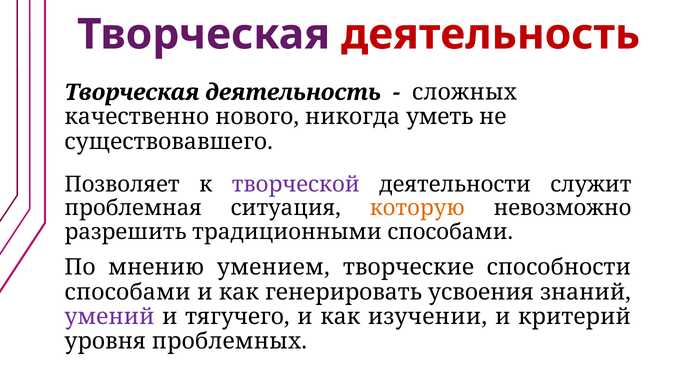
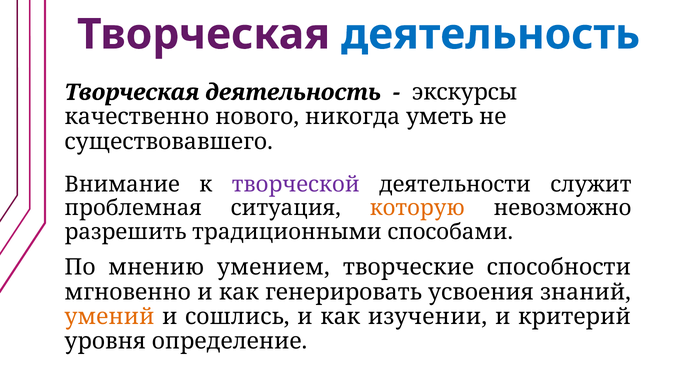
деятельность at (491, 34) colour: red -> blue
сложных: сложных -> экскурсы
Позволяет: Позволяет -> Внимание
способами at (128, 292): способами -> мгновенно
умений colour: purple -> orange
тягучего: тягучего -> сошлись
проблемных: проблемных -> определение
